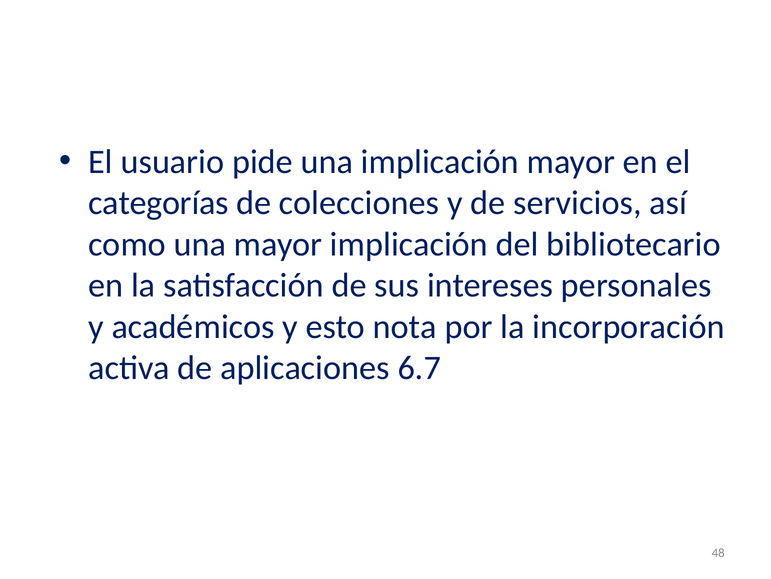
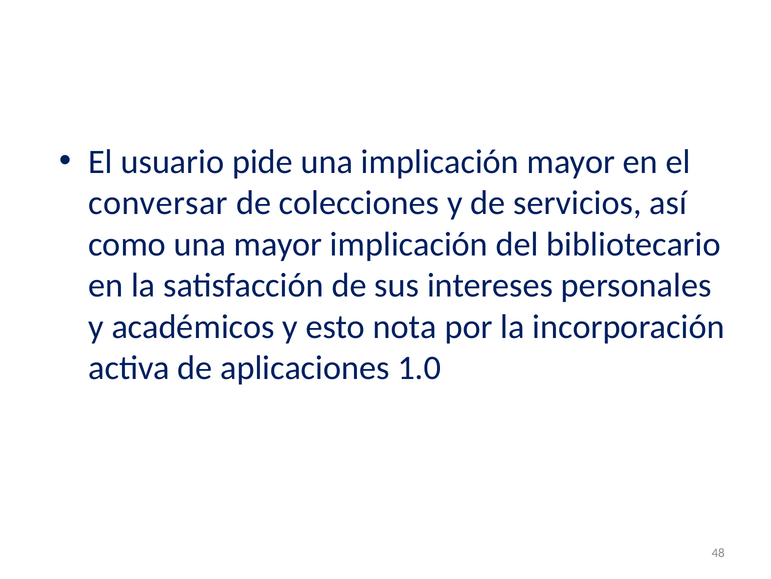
categorías: categorías -> conversar
6.7: 6.7 -> 1.0
